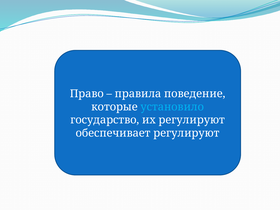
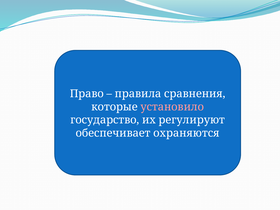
поведение: поведение -> сравнения
установило colour: light blue -> pink
обеспечивает регулируют: регулируют -> охраняются
